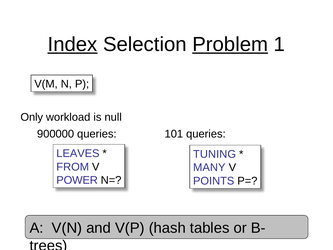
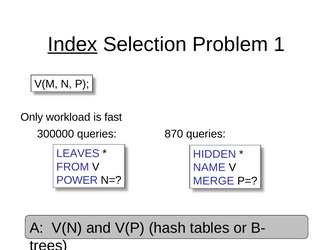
Problem underline: present -> none
null: null -> fast
900000: 900000 -> 300000
101: 101 -> 870
TUNING: TUNING -> HIDDEN
MANY: MANY -> NAME
POINTS: POINTS -> MERGE
